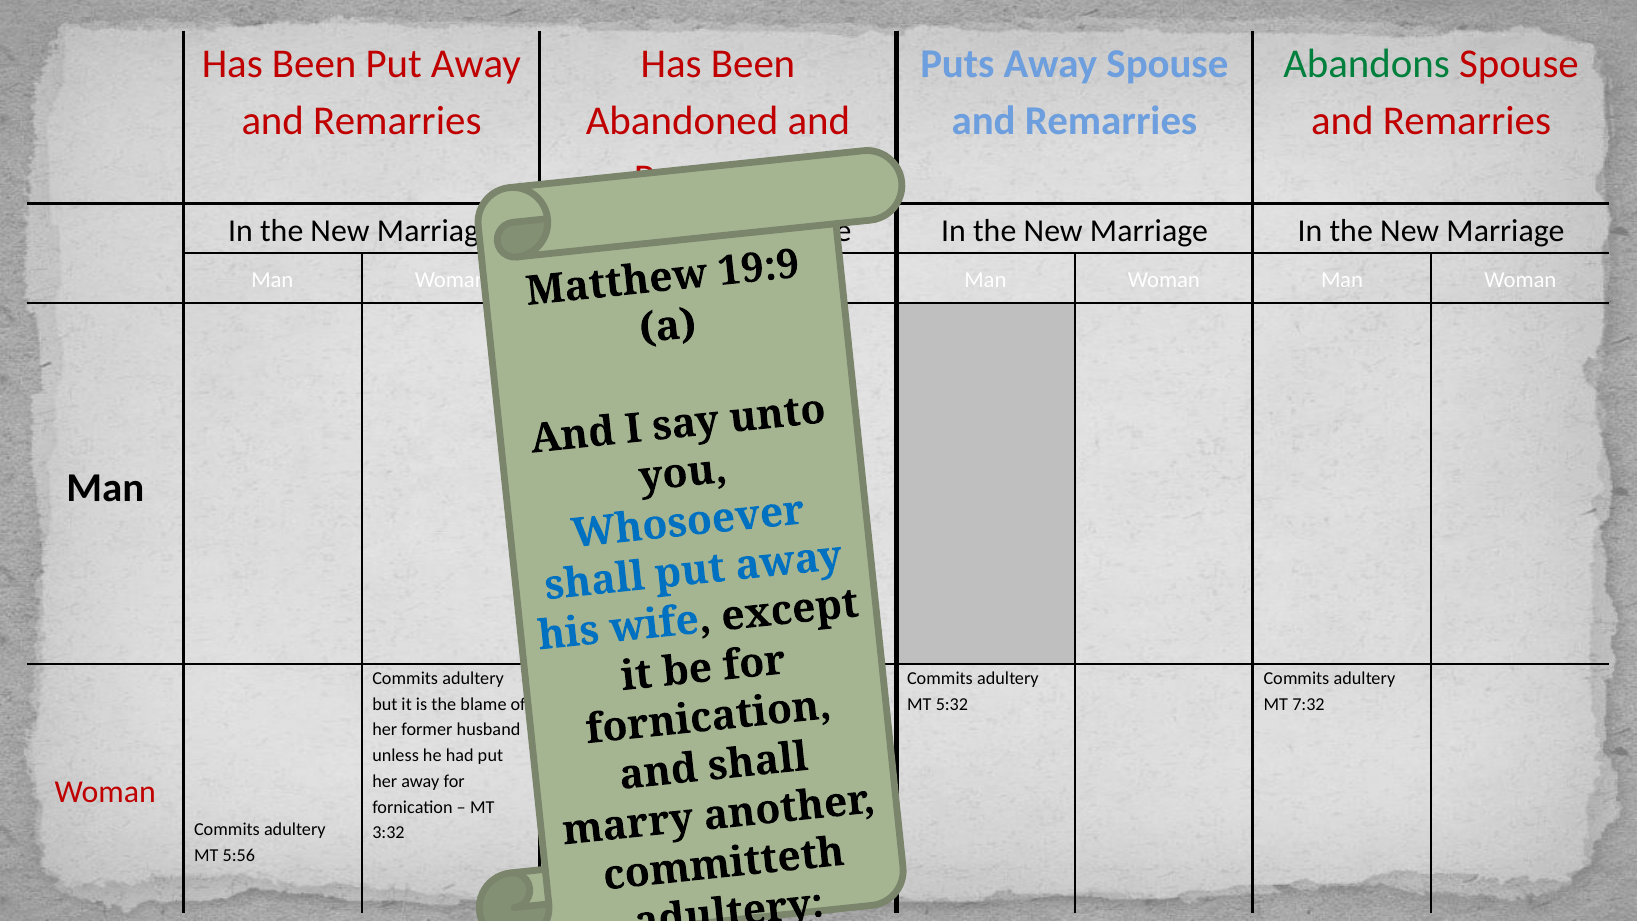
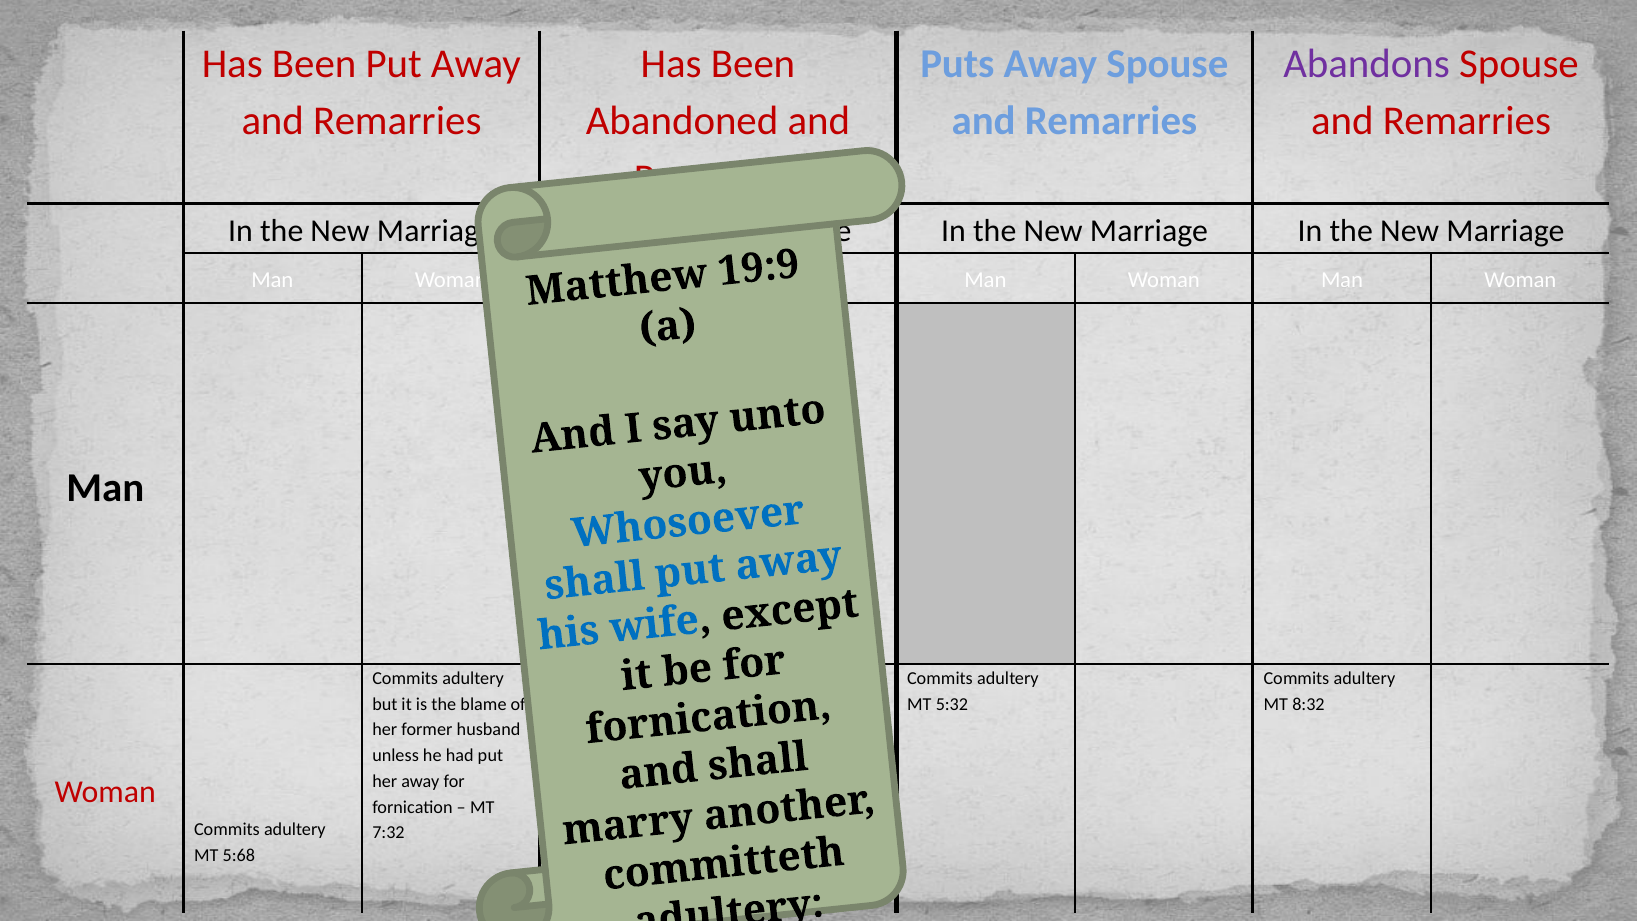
Abandons colour: green -> purple
7:32: 7:32 -> 8:32
3:32: 3:32 -> 7:32
5:56: 5:56 -> 5:68
